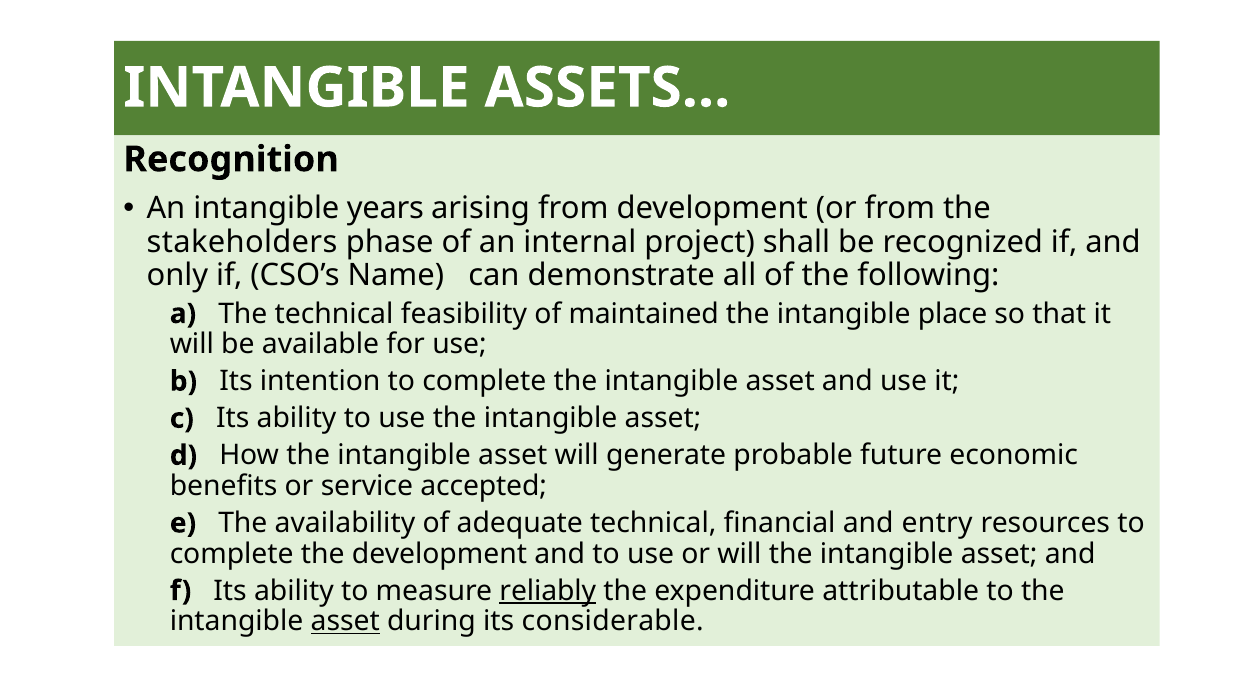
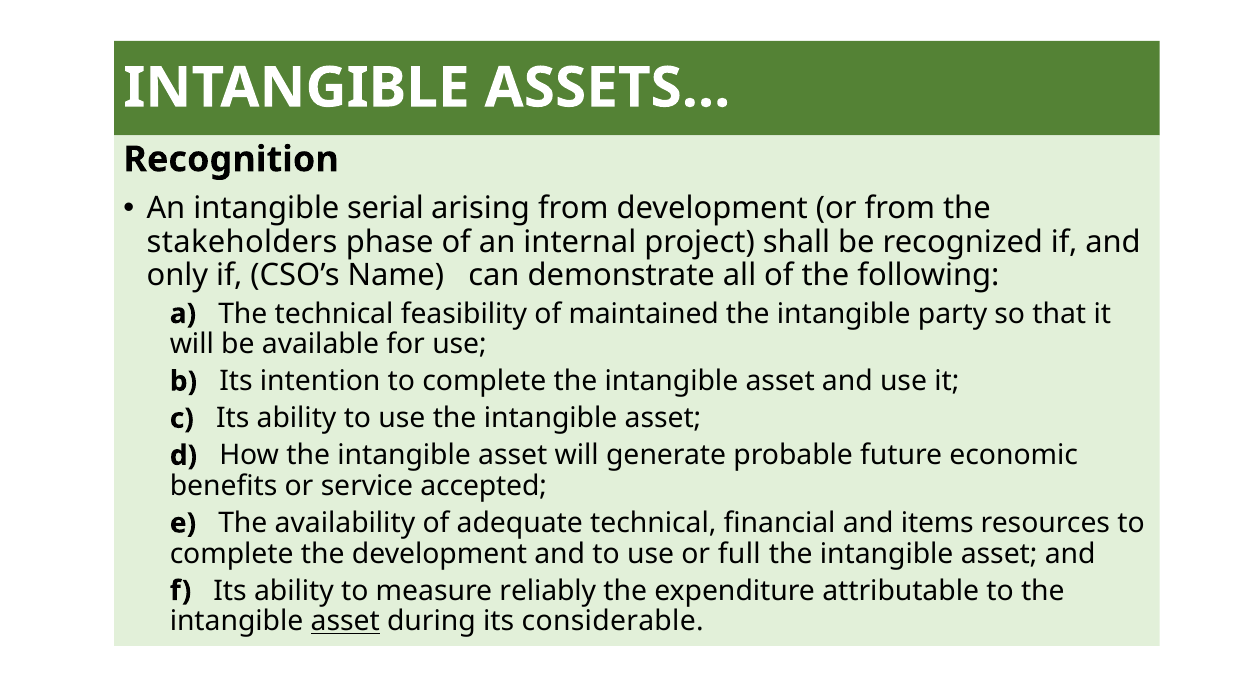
years: years -> serial
place: place -> party
entry: entry -> items
or will: will -> full
reliably underline: present -> none
